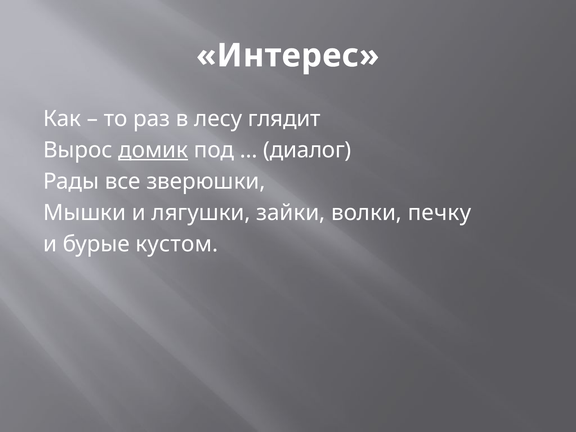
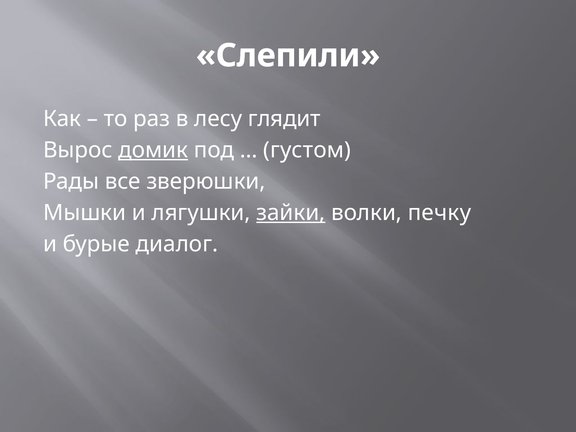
Интерес: Интерес -> Слепили
диалог: диалог -> густом
зайки underline: none -> present
кустом: кустом -> диалог
